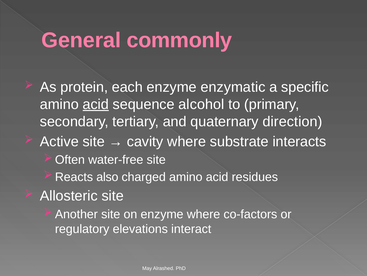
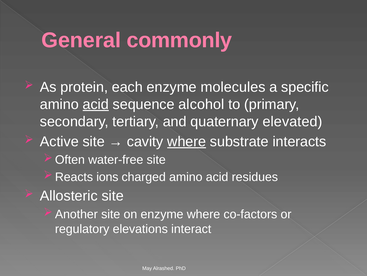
enzymatic: enzymatic -> molecules
direction: direction -> elevated
where at (187, 141) underline: none -> present
also: also -> ions
